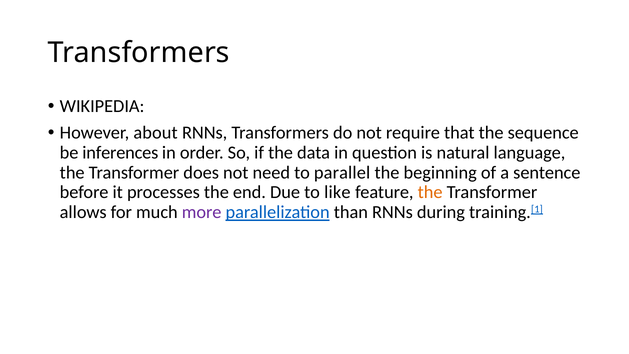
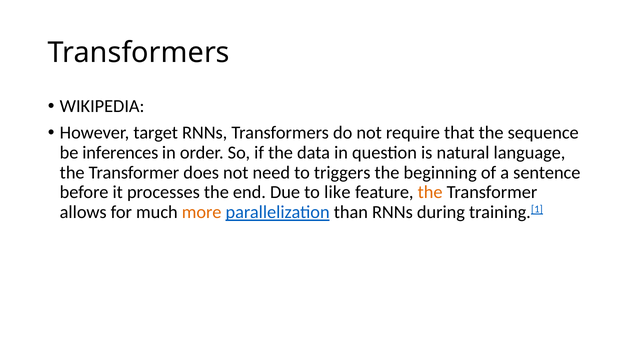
about: about -> target
parallel: parallel -> triggers
more colour: purple -> orange
